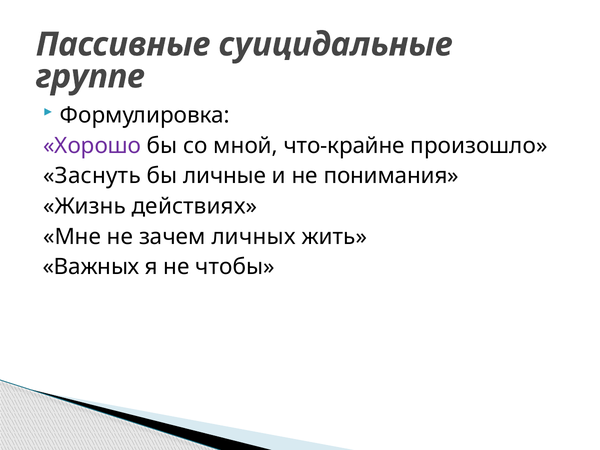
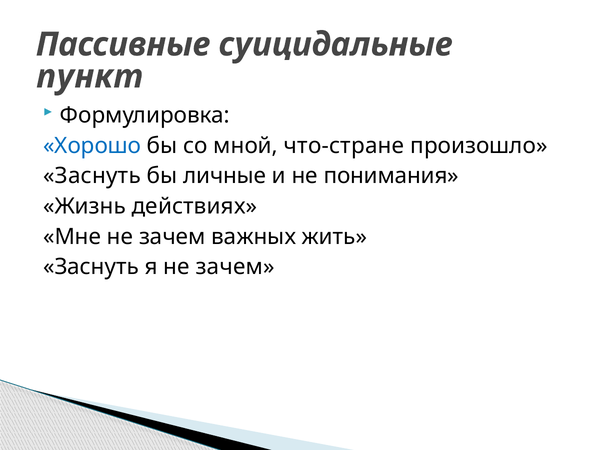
группе: группе -> пункт
Хорошо colour: purple -> blue
что-крайне: что-крайне -> что-стране
личных: личных -> важных
Важных at (91, 267): Важных -> Заснуть
я не чтобы: чтобы -> зачем
